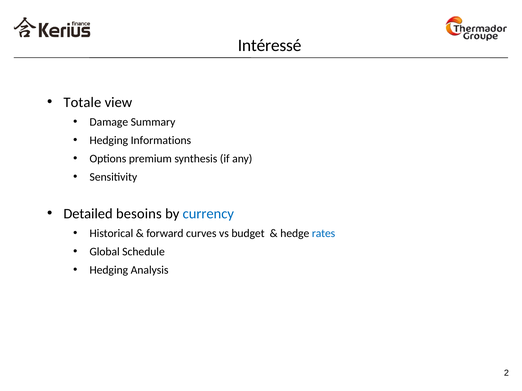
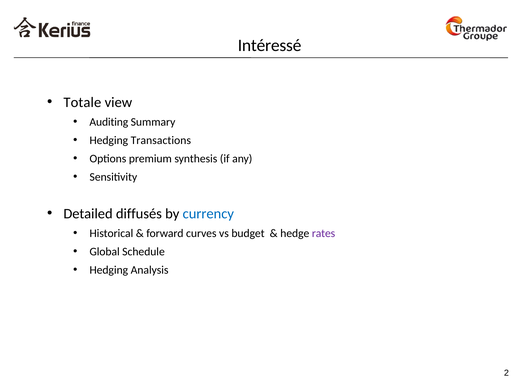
Damage: Damage -> Auditing
Informations: Informations -> Transactions
besoins: besoins -> diffusés
rates colour: blue -> purple
